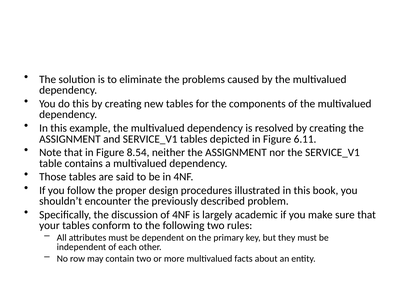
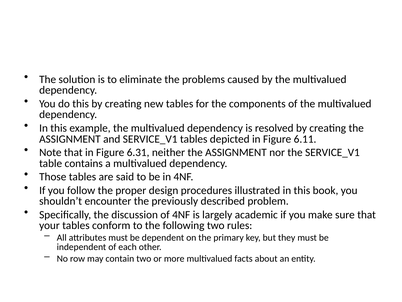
8.54: 8.54 -> 6.31
